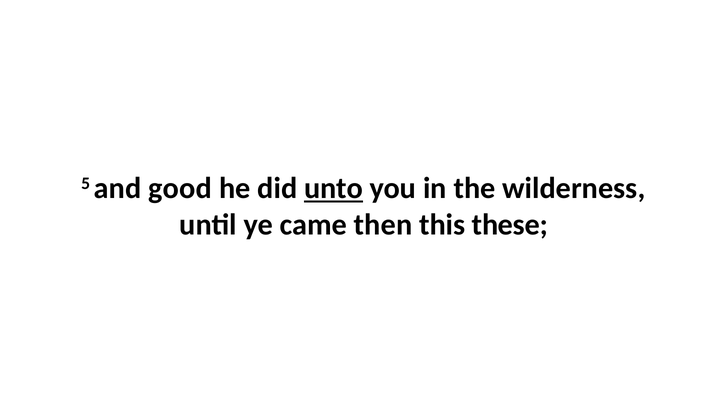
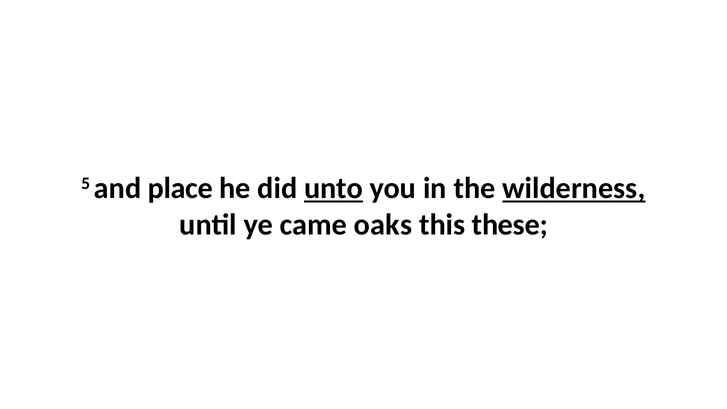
good: good -> place
wilderness underline: none -> present
then: then -> oaks
